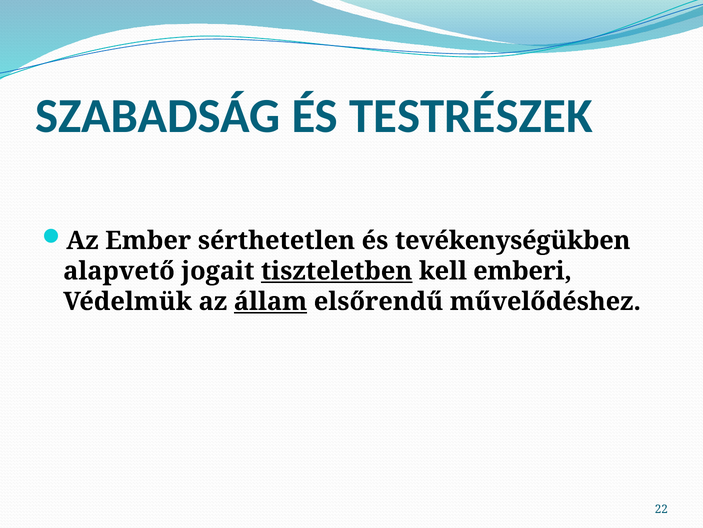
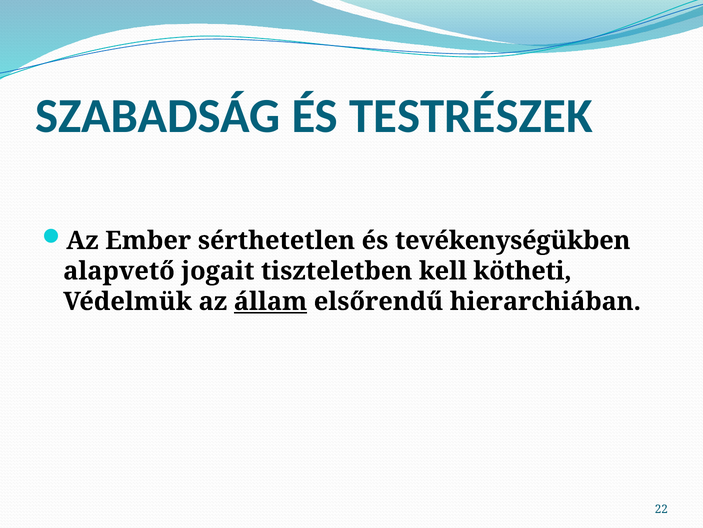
tiszteletben underline: present -> none
emberi: emberi -> kötheti
művelődéshez: művelődéshez -> hierarchiában
